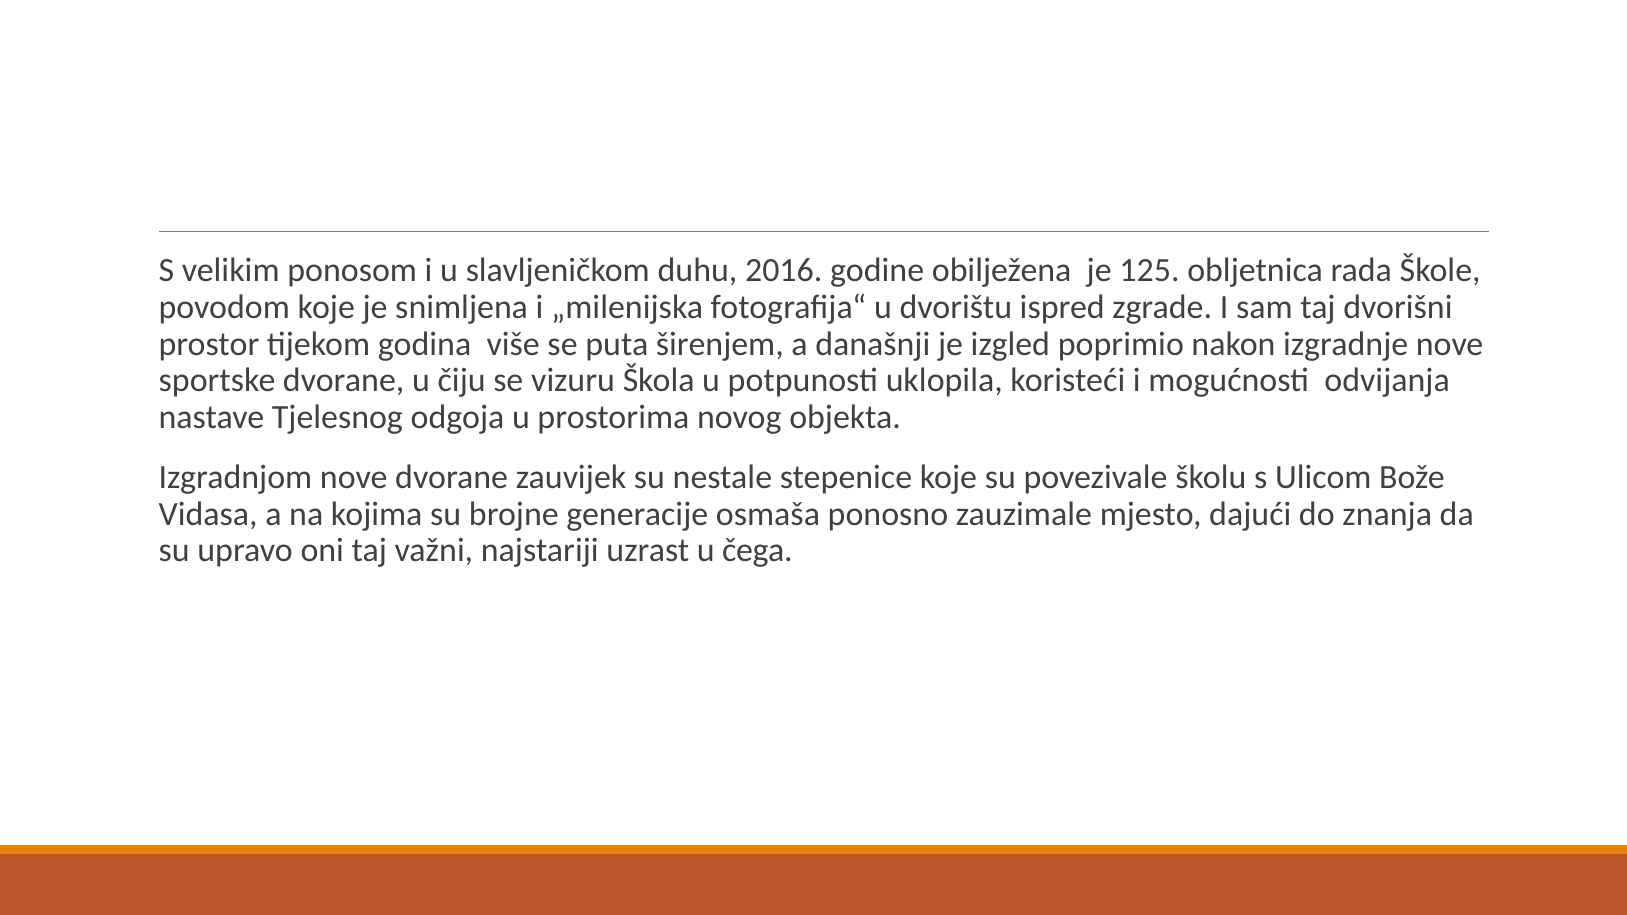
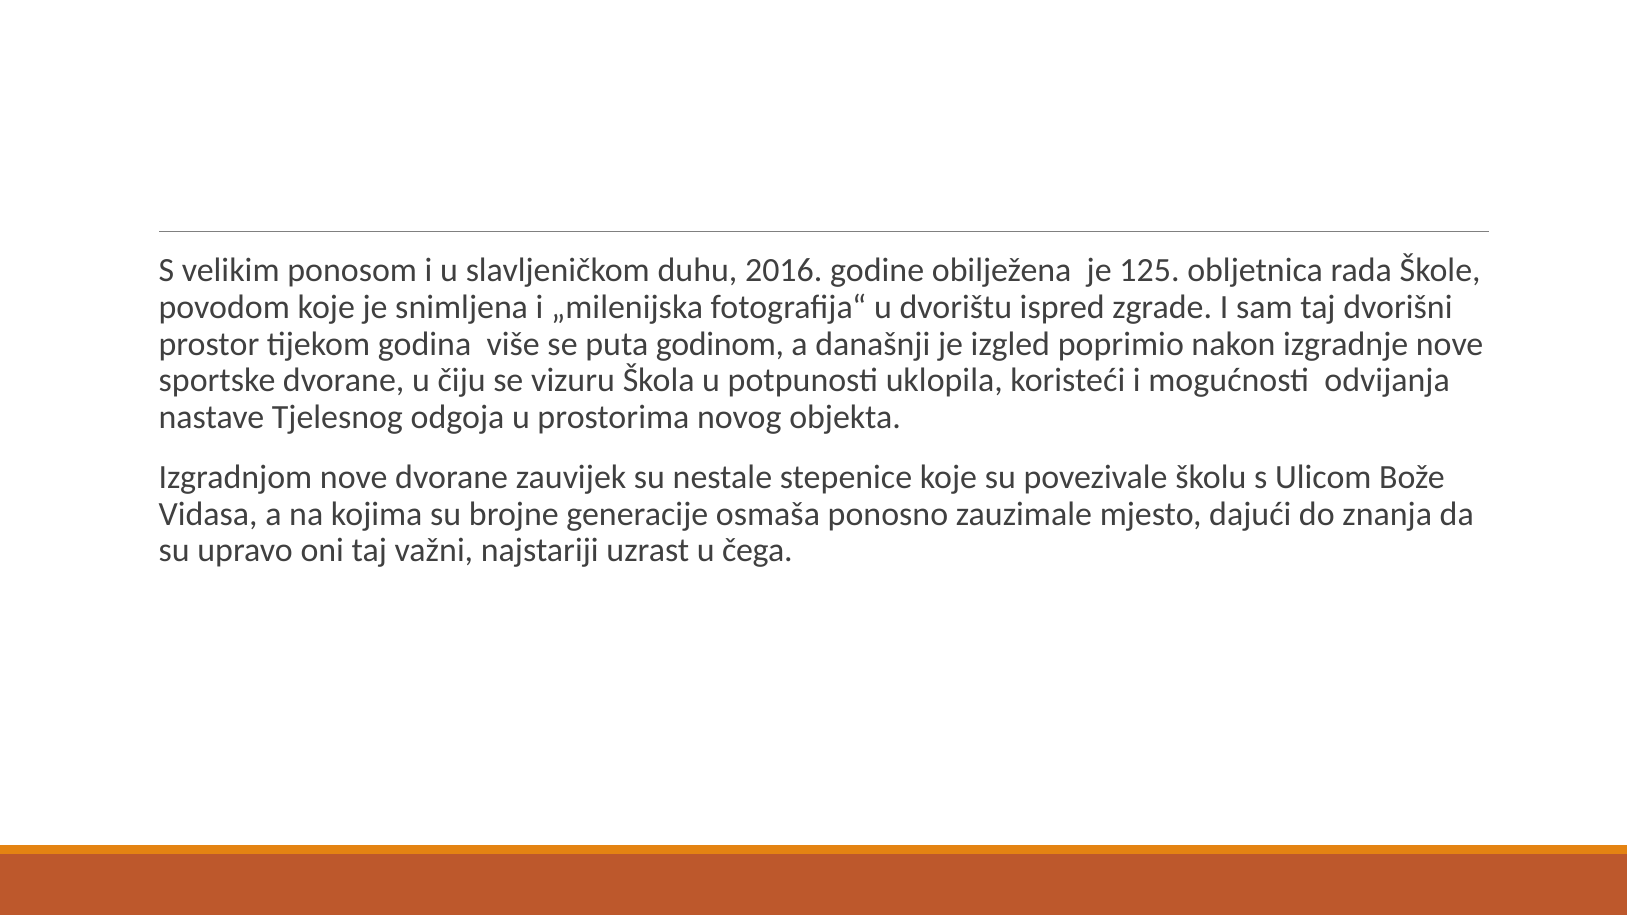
širenjem: širenjem -> godinom
